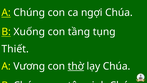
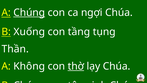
Chúng at (29, 12) underline: none -> present
Thiết: Thiết -> Thần
Vương: Vương -> Không
